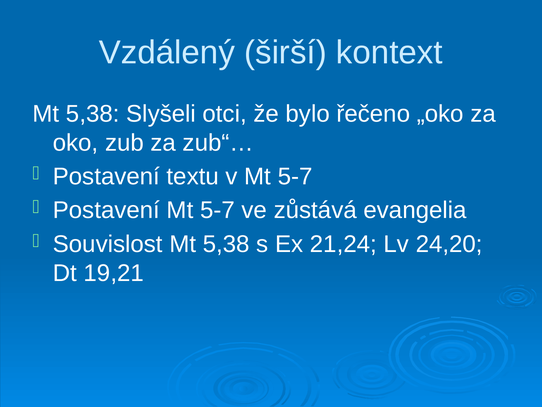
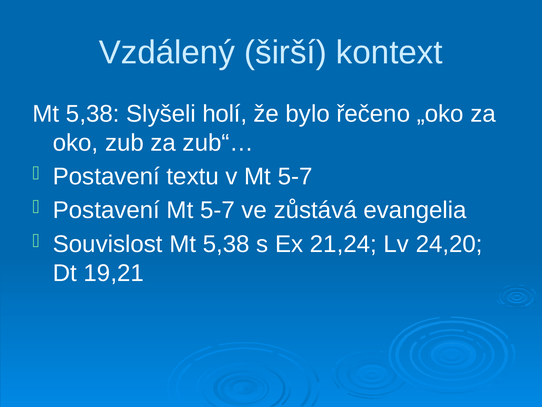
otci: otci -> holí
